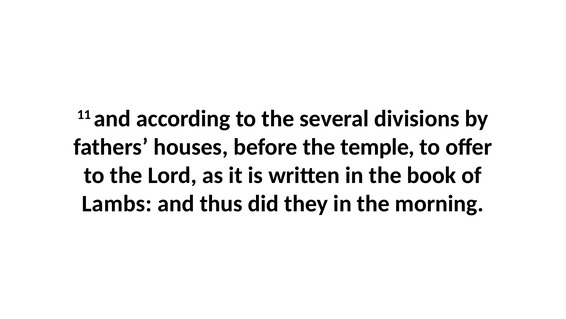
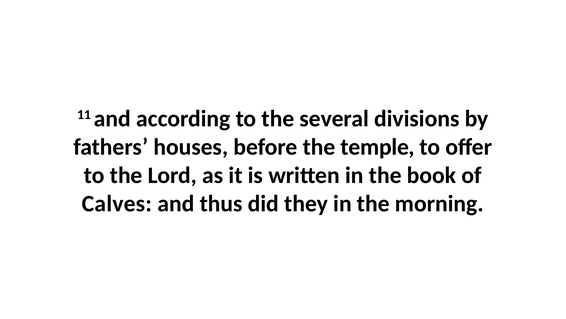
Lambs: Lambs -> Calves
